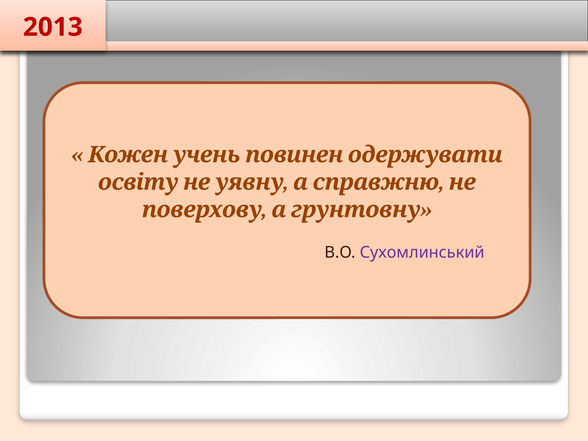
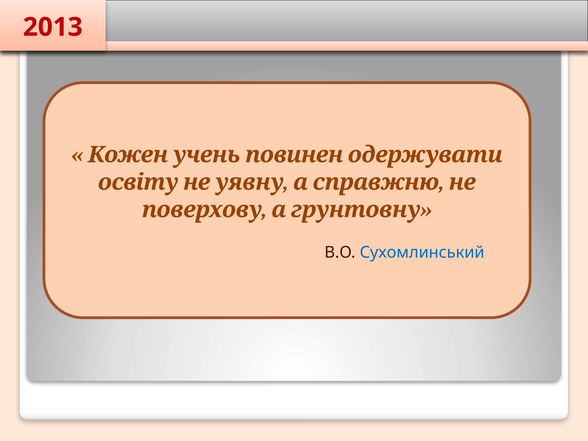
Сухомлинський colour: purple -> blue
